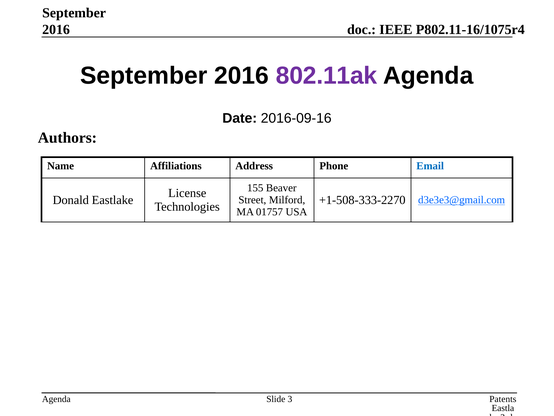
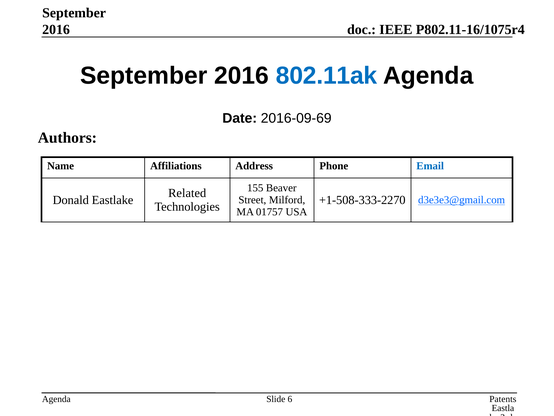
802.11ak colour: purple -> blue
2016-09-16: 2016-09-16 -> 2016-09-69
License: License -> Related
3: 3 -> 6
